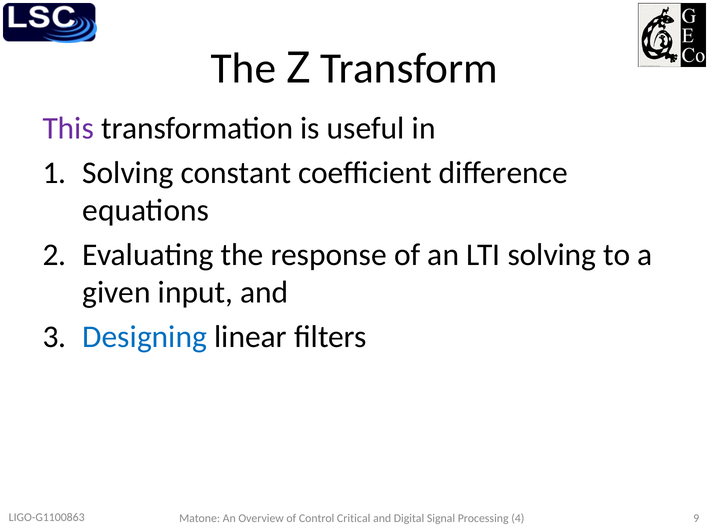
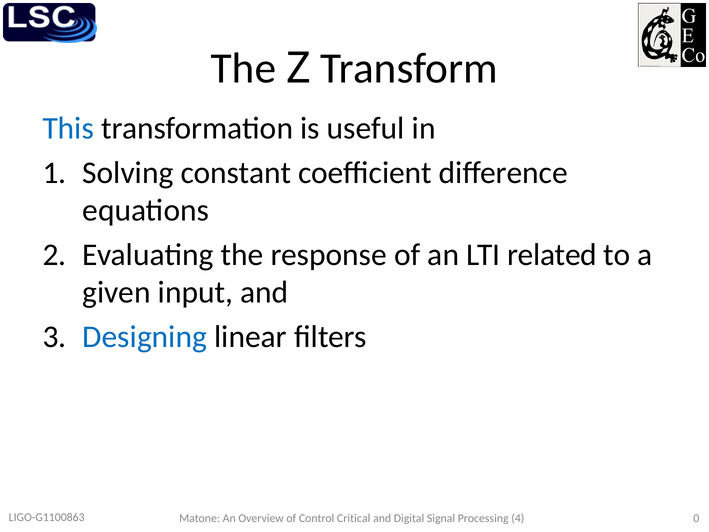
This colour: purple -> blue
LTI solving: solving -> related
9: 9 -> 0
